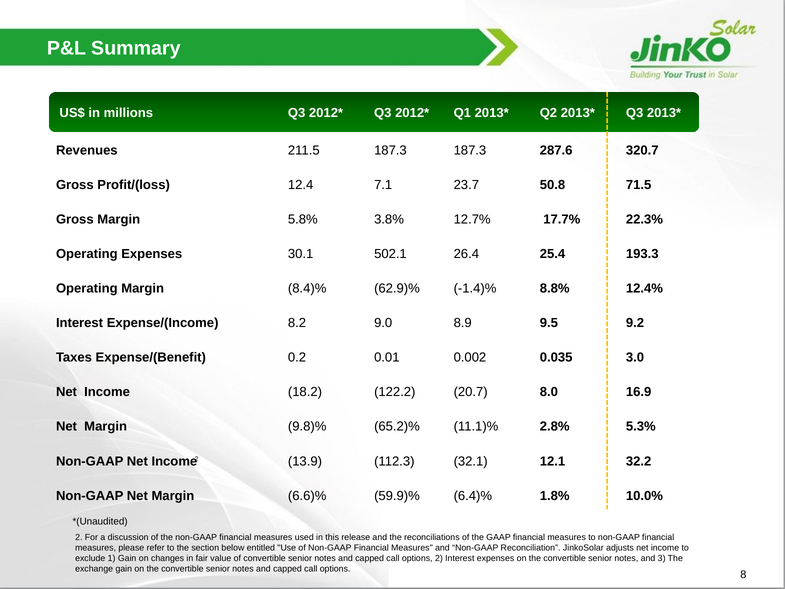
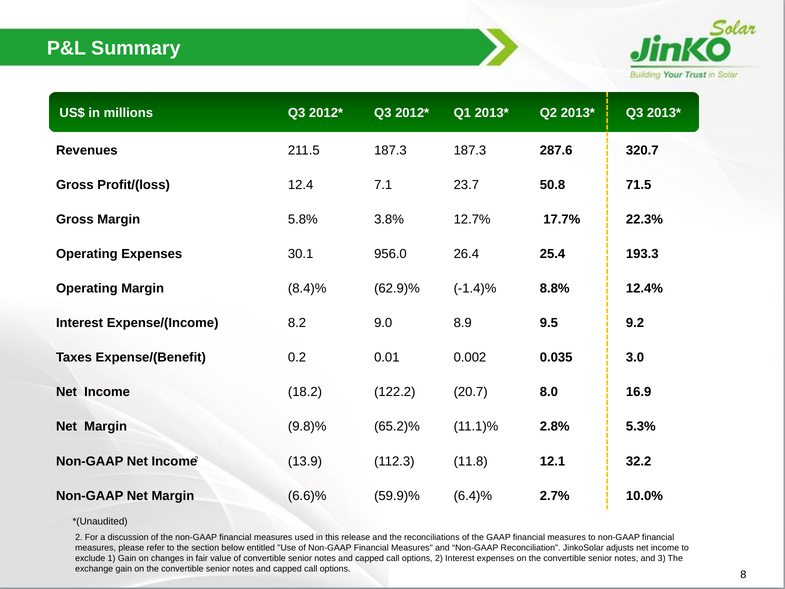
502.1: 502.1 -> 956.0
32.1: 32.1 -> 11.8
1.8%: 1.8% -> 2.7%
